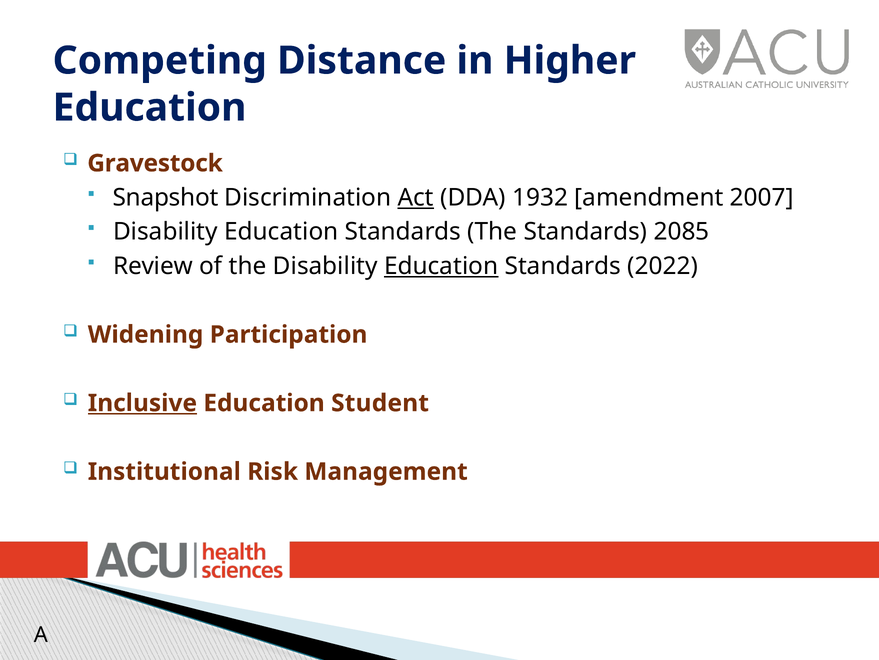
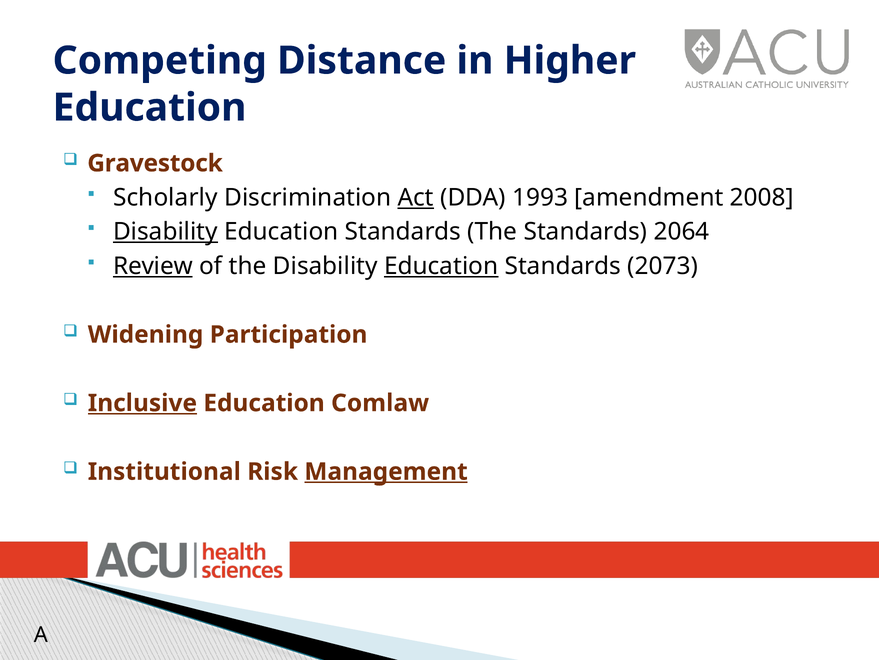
Snapshot: Snapshot -> Scholarly
1932: 1932 -> 1993
2007: 2007 -> 2008
Disability at (165, 232) underline: none -> present
2085: 2085 -> 2064
Review underline: none -> present
2022: 2022 -> 2073
Student: Student -> Comlaw
Management underline: none -> present
